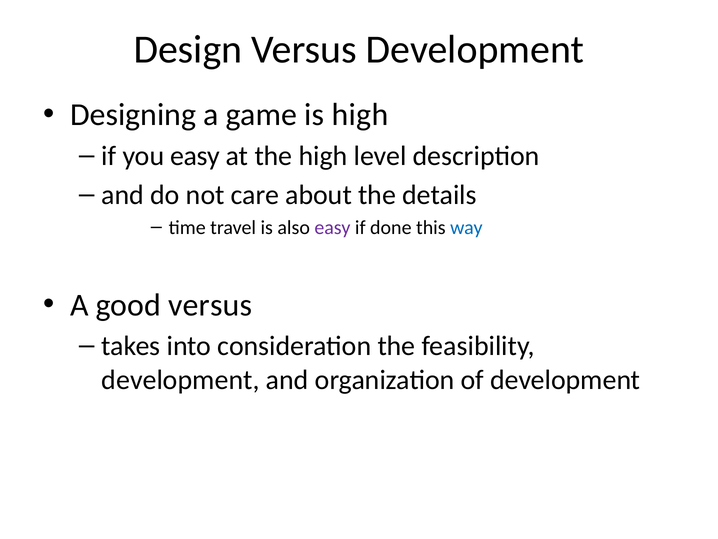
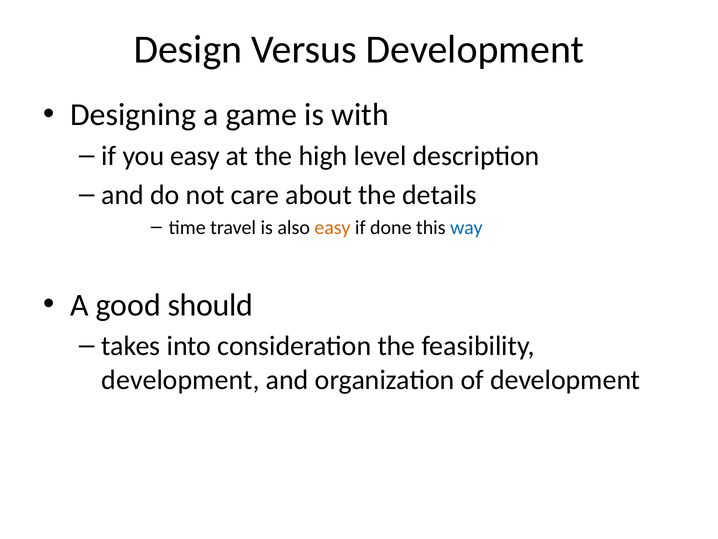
is high: high -> with
easy at (332, 227) colour: purple -> orange
good versus: versus -> should
